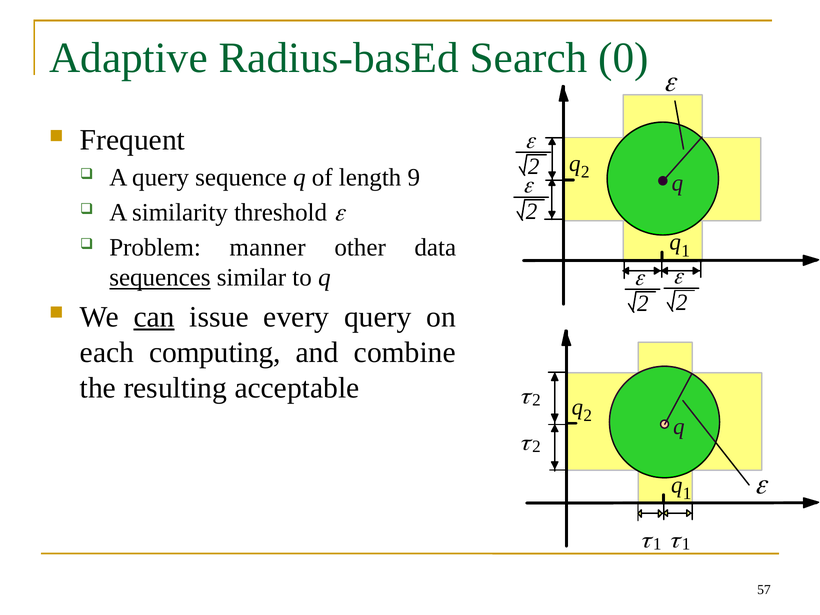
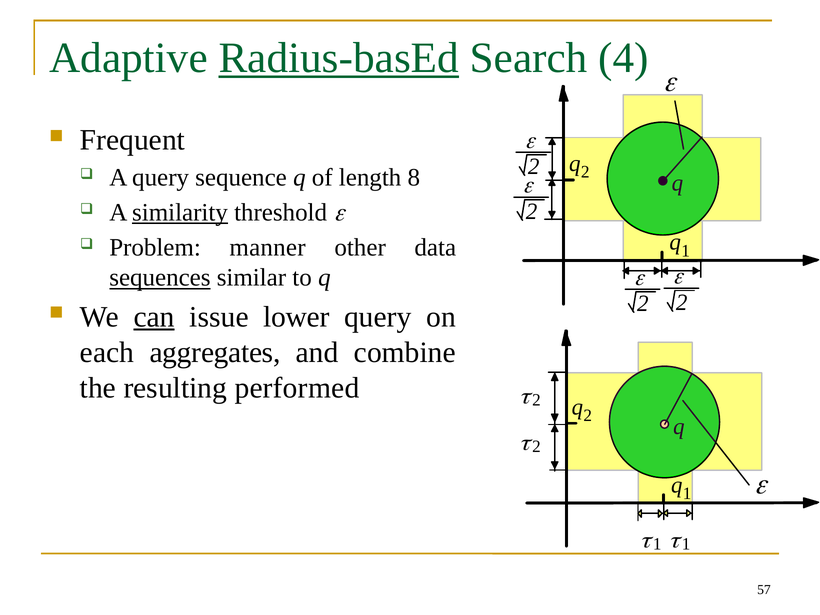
Radius-basEd underline: none -> present
0: 0 -> 4
9: 9 -> 8
similarity underline: none -> present
every: every -> lower
computing: computing -> aggregates
acceptable: acceptable -> performed
